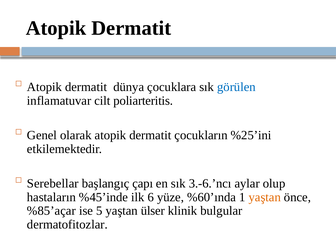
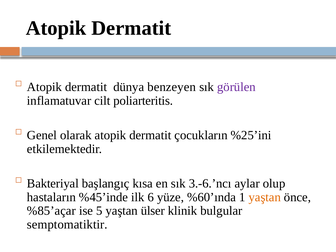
çocuklara: çocuklara -> benzeyen
görülen colour: blue -> purple
Serebellar: Serebellar -> Bakteriyal
çapı: çapı -> kısa
dermatofitozlar: dermatofitozlar -> semptomatiktir
